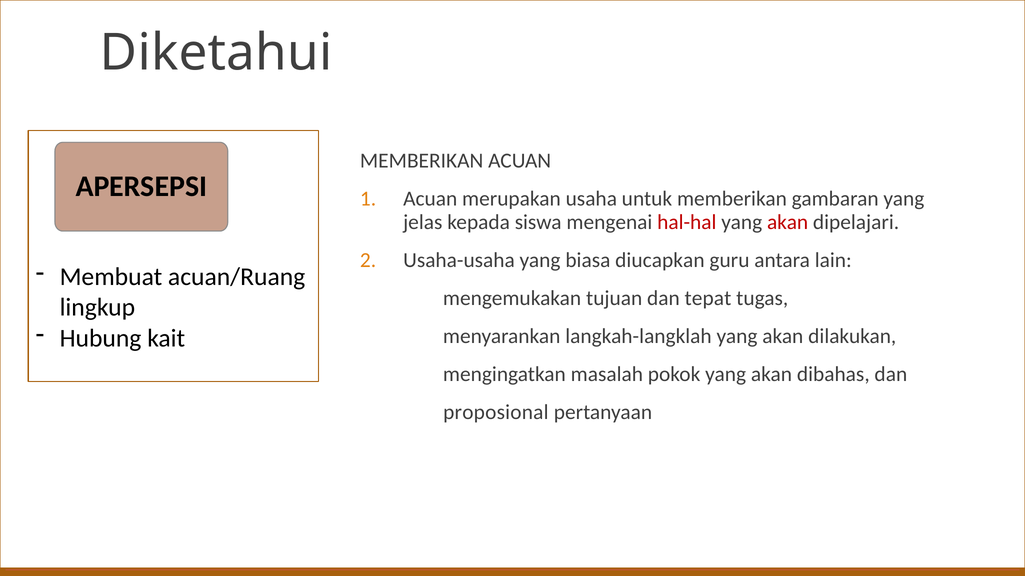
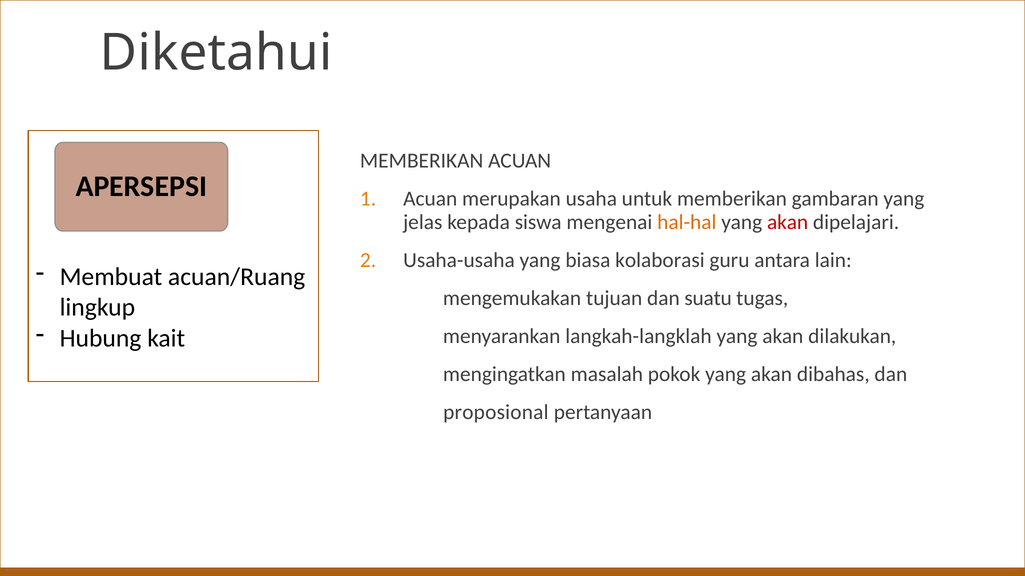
hal-hal colour: red -> orange
diucapkan: diucapkan -> kolaborasi
tepat: tepat -> suatu
